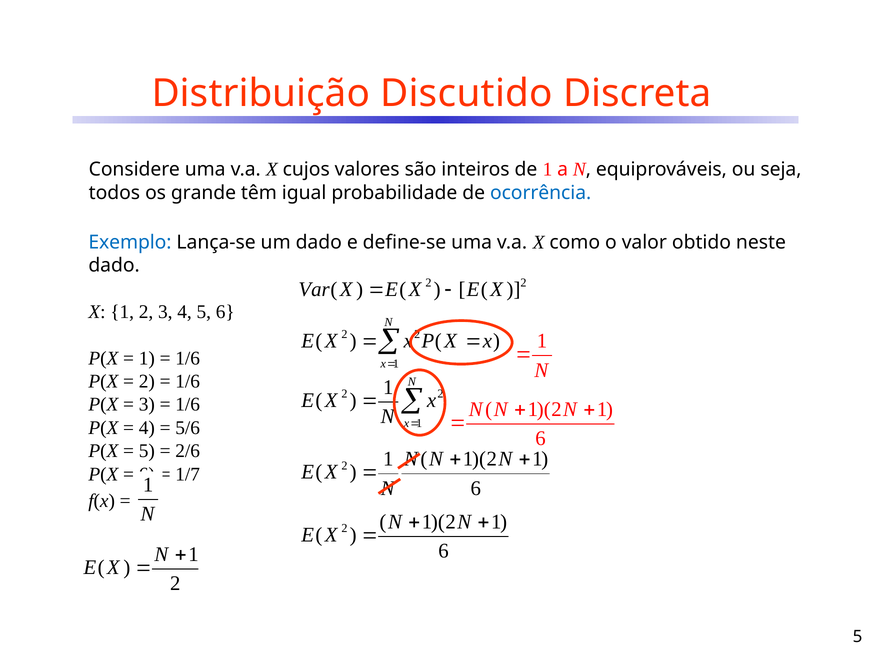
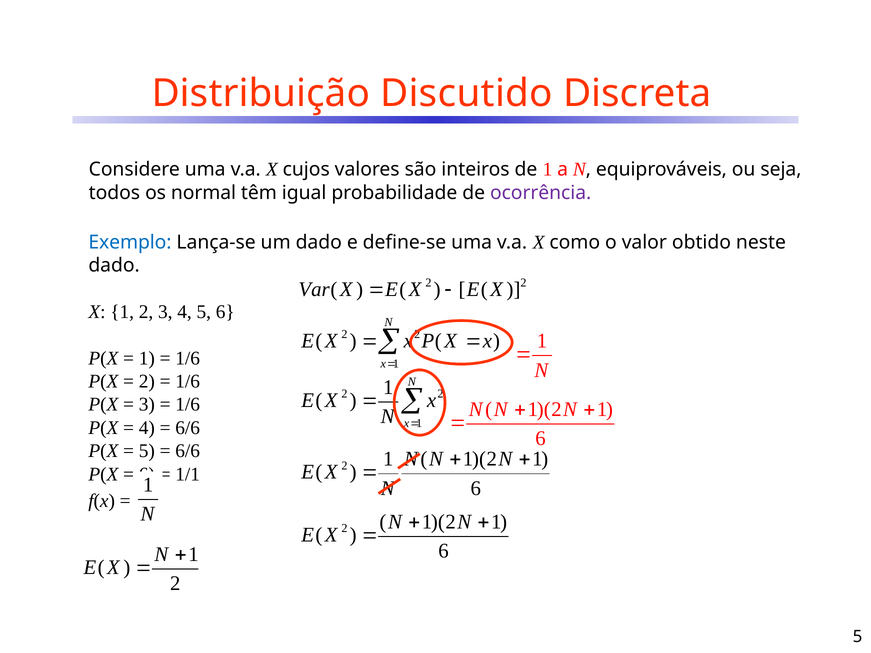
grande: grande -> normal
ocorrência colour: blue -> purple
5/6 at (188, 428): 5/6 -> 6/6
2/6 at (188, 451): 2/6 -> 6/6
1/7: 1/7 -> 1/1
